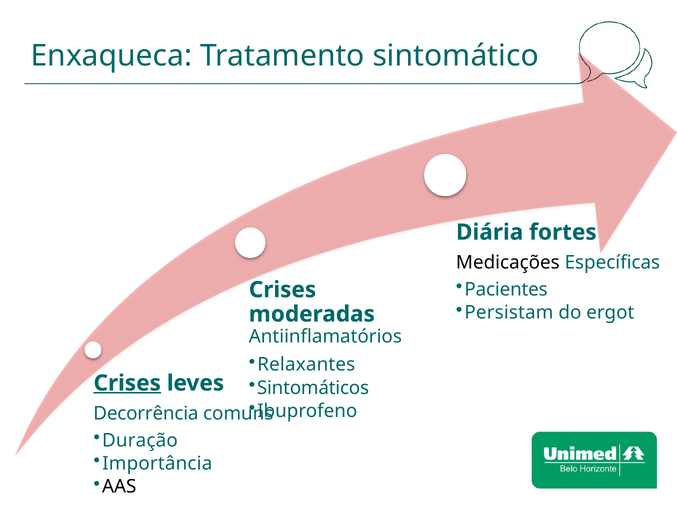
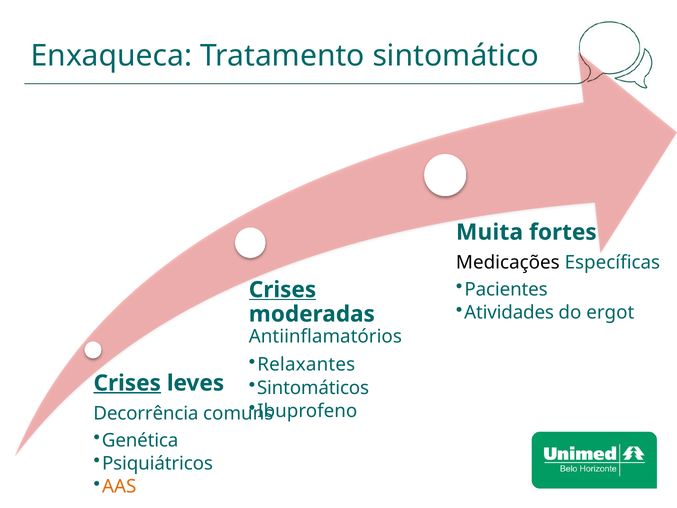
Diária: Diária -> Muita
Crises at (283, 290) underline: none -> present
Persistam: Persistam -> Atividades
Duração: Duração -> Genética
Importância: Importância -> Psiquiátricos
AAS colour: black -> orange
